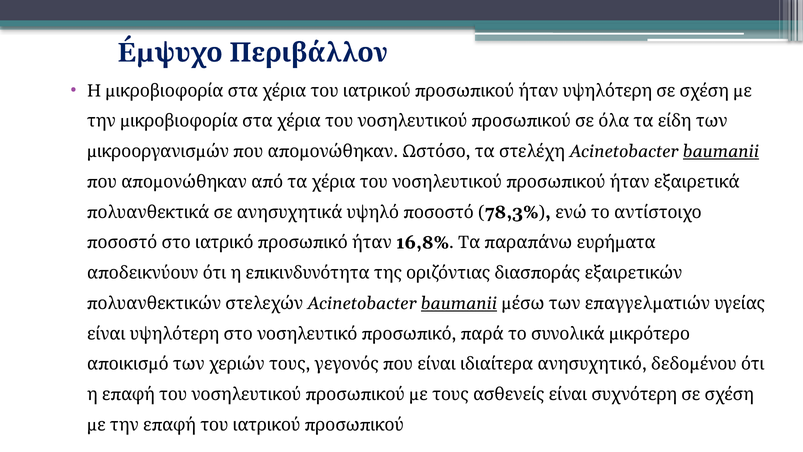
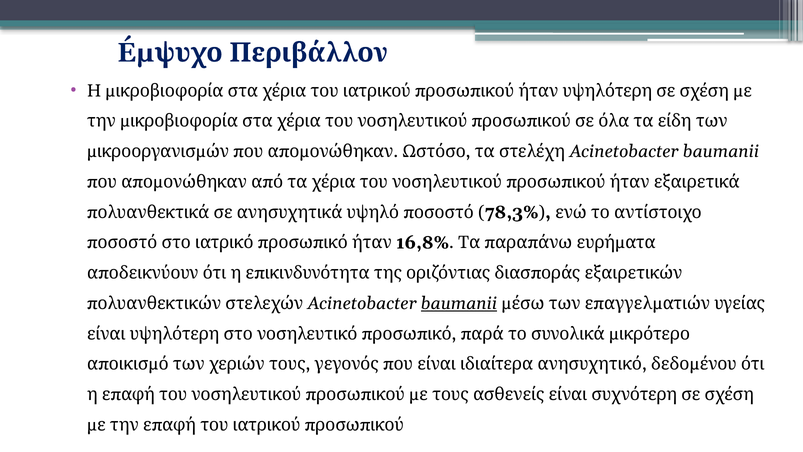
baumanii at (721, 151) underline: present -> none
